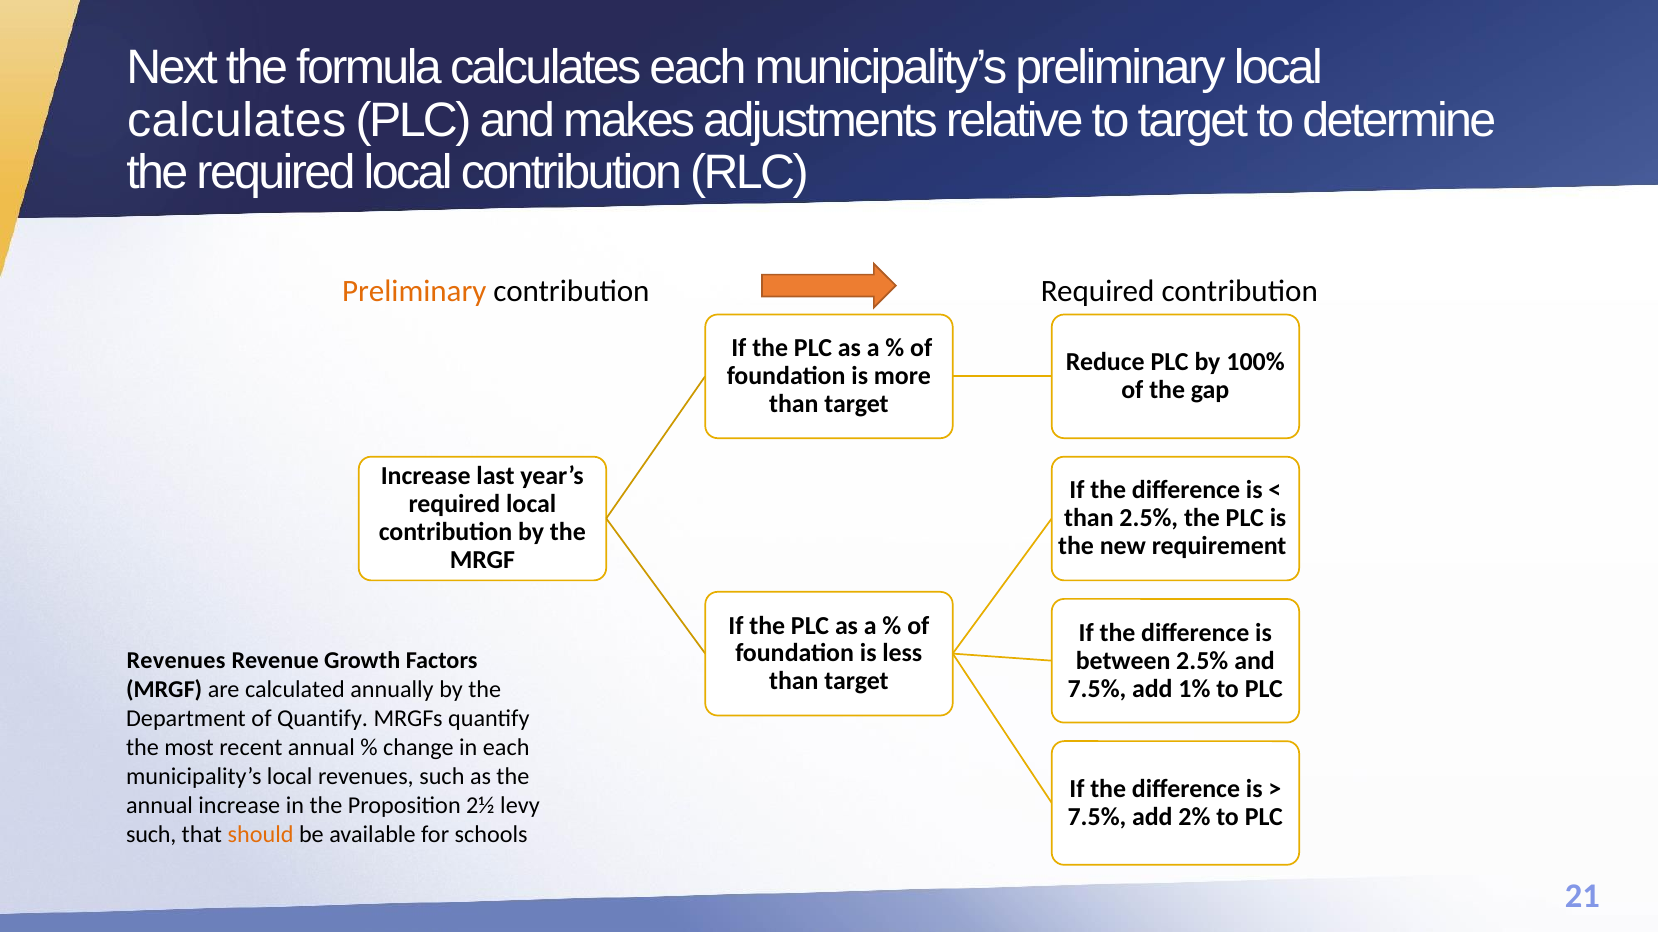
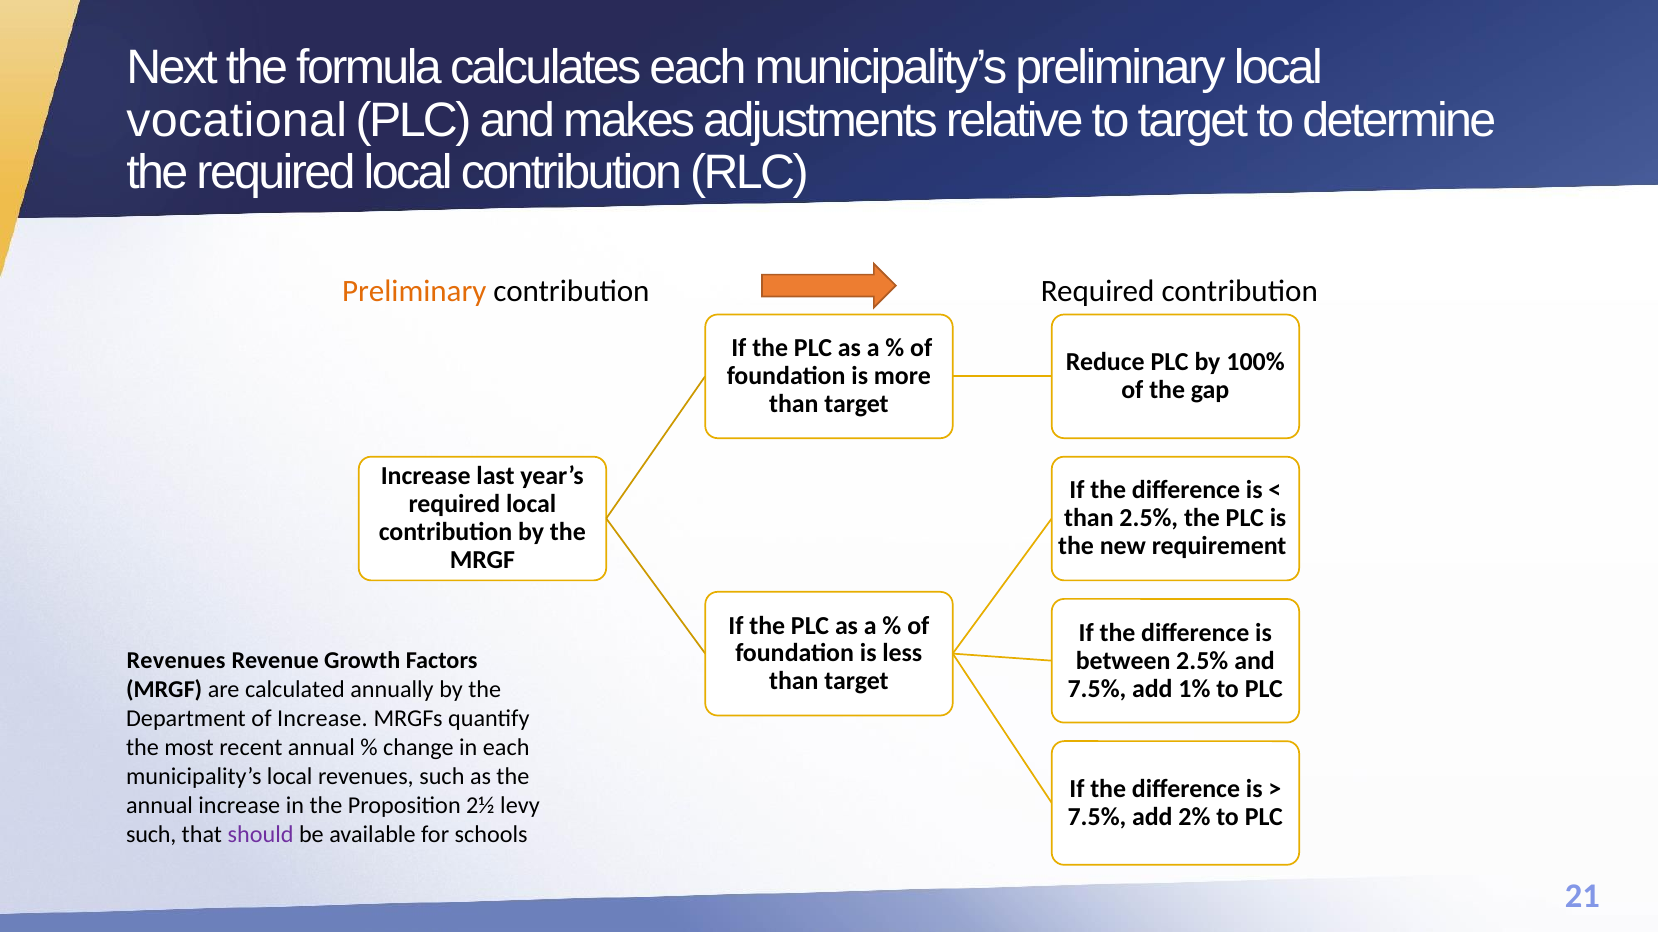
calculates at (237, 120): calculates -> vocational
of Quantify: Quantify -> Increase
should colour: orange -> purple
